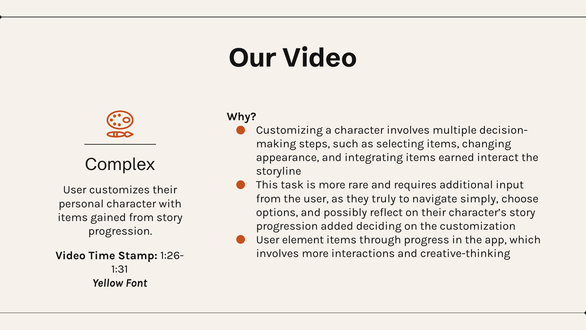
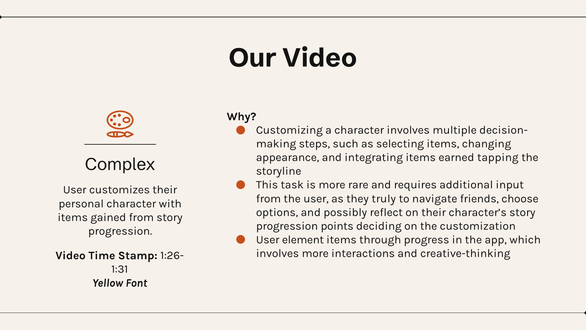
interact: interact -> tapping
simply: simply -> friends
added: added -> points
